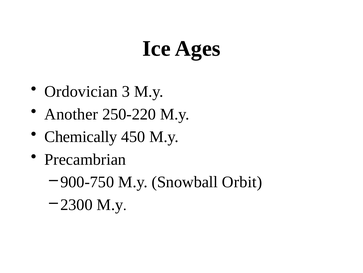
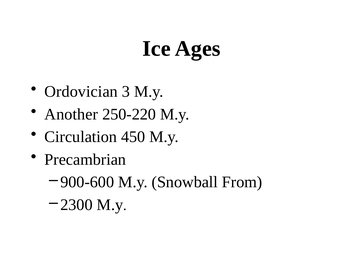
Chemically: Chemically -> Circulation
900-750: 900-750 -> 900-600
Orbit: Orbit -> From
